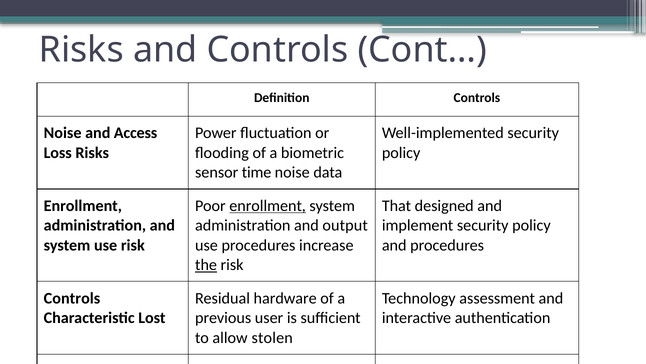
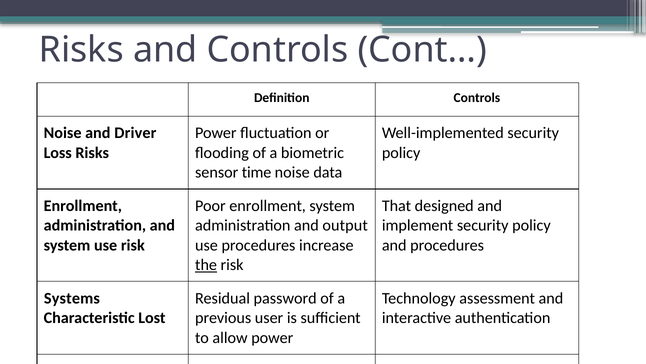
Access: Access -> Driver
enrollment at (268, 205) underline: present -> none
Controls at (72, 298): Controls -> Systems
hardware: hardware -> password
allow stolen: stolen -> power
